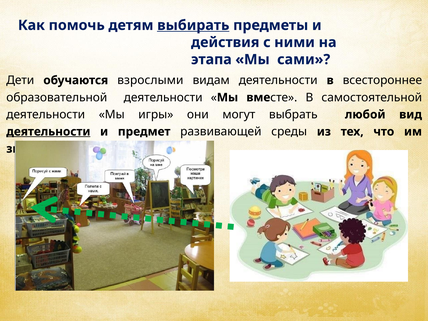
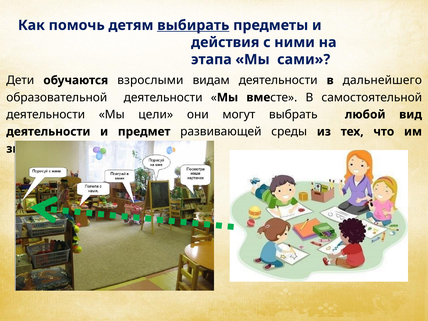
всестороннее: всестороннее -> дальнейшего
игры: игры -> цели
деятельности at (48, 132) underline: present -> none
